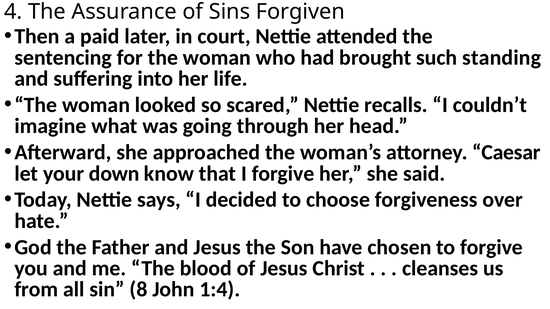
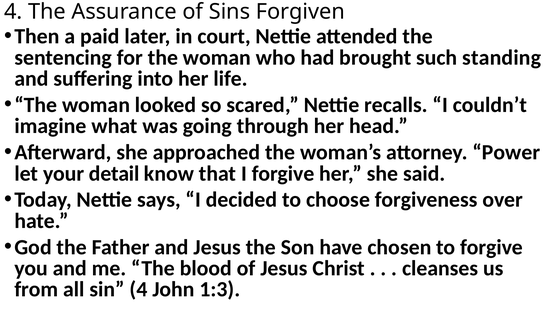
Caesar: Caesar -> Power
down: down -> detail
sin 8: 8 -> 4
1:4: 1:4 -> 1:3
